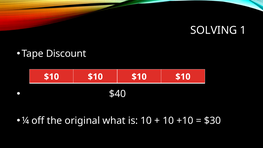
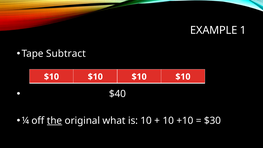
SOLVING: SOLVING -> EXAMPLE
Discount: Discount -> Subtract
the underline: none -> present
